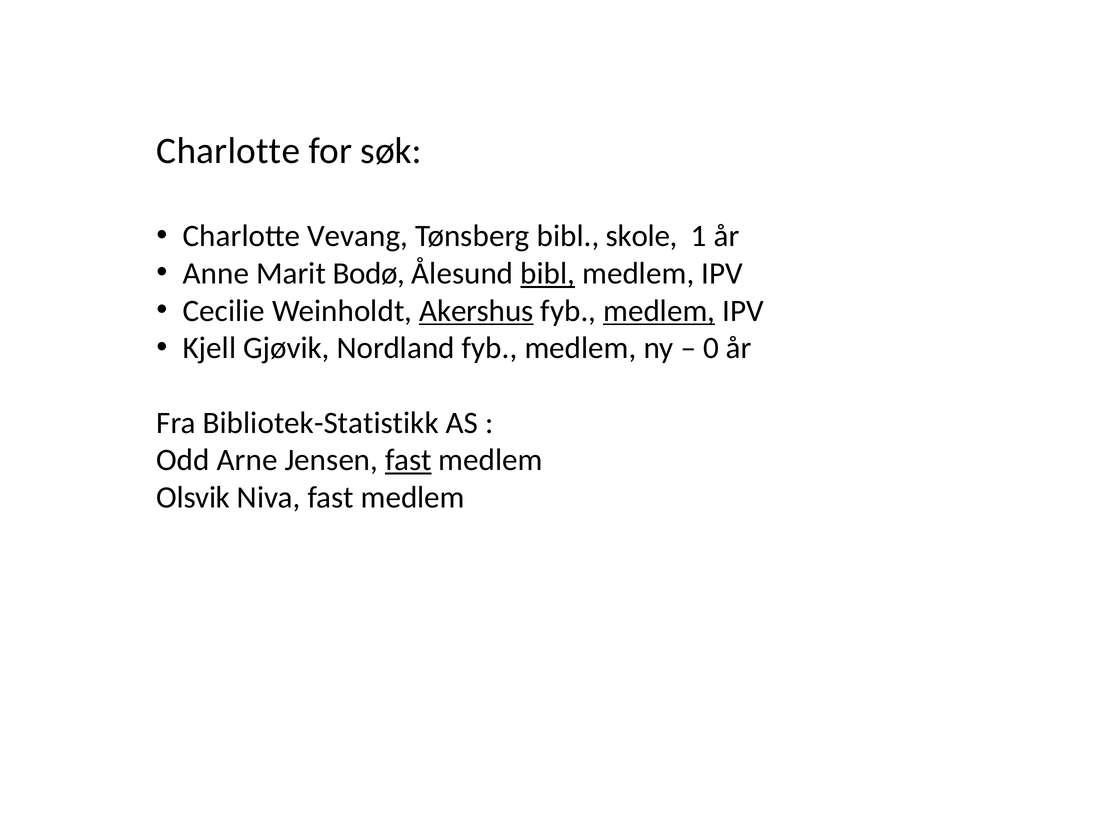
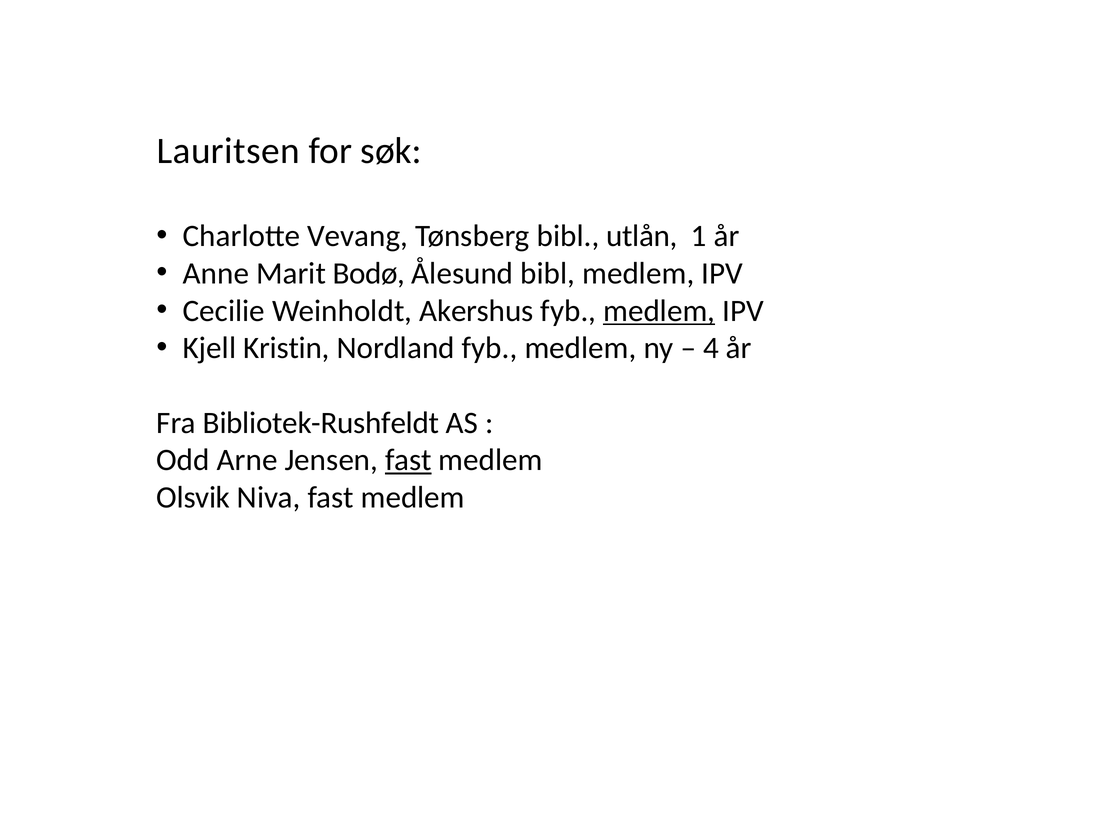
Charlotte at (228, 151): Charlotte -> Lauritsen
skole: skole -> utlån
bibl at (548, 273) underline: present -> none
Akershus underline: present -> none
Gjøvik: Gjøvik -> Kristin
0: 0 -> 4
Bibliotek-Statistikk: Bibliotek-Statistikk -> Bibliotek-Rushfeldt
